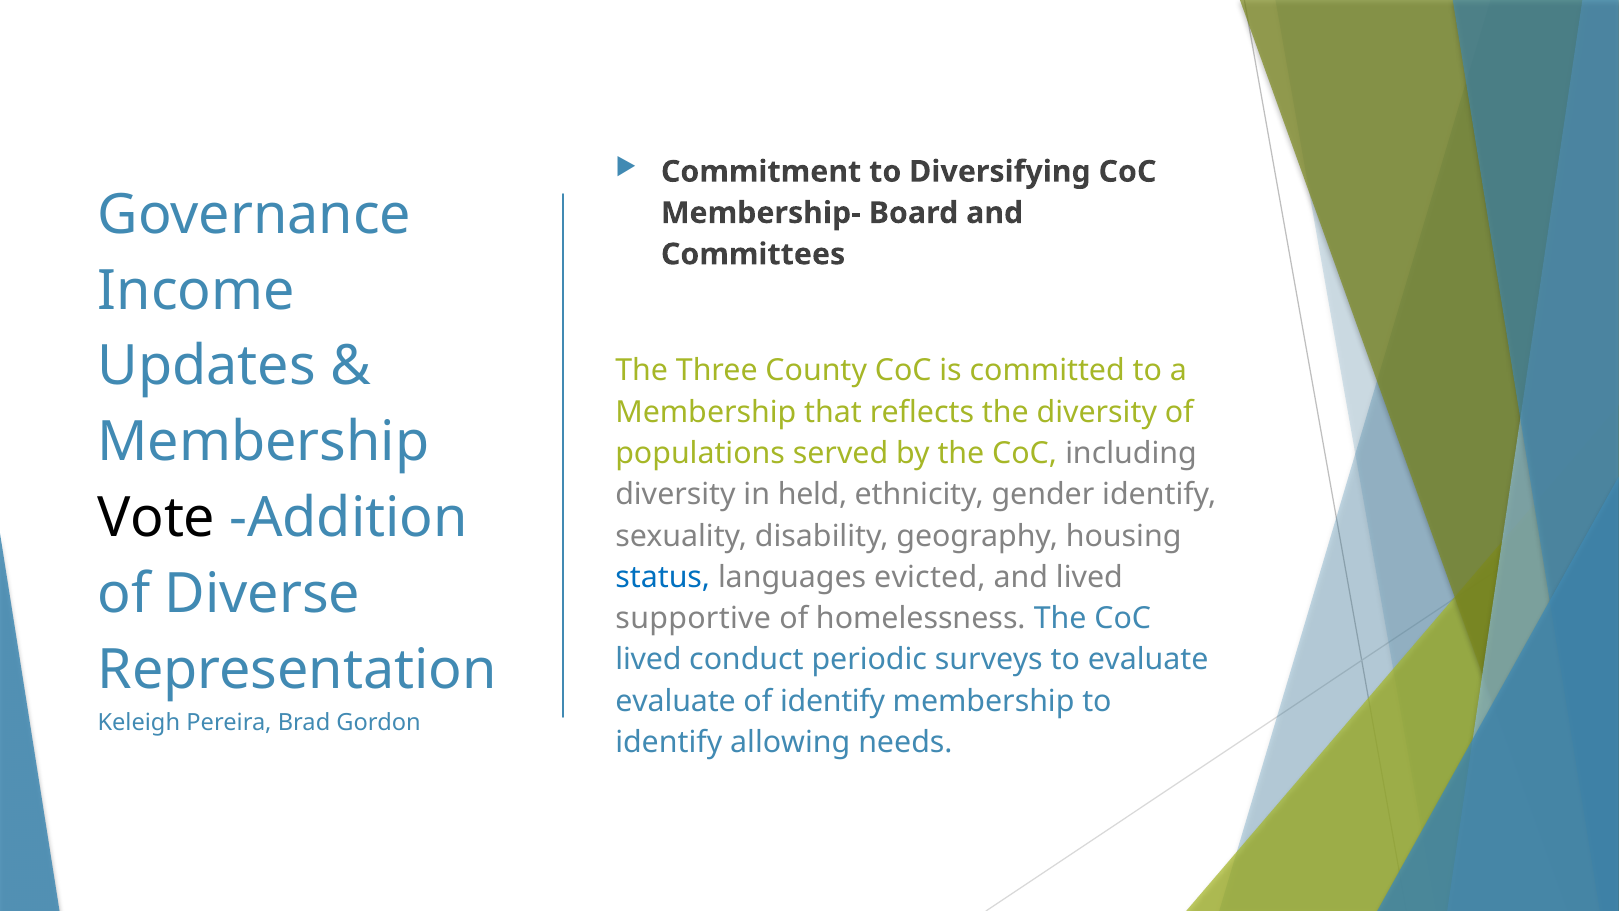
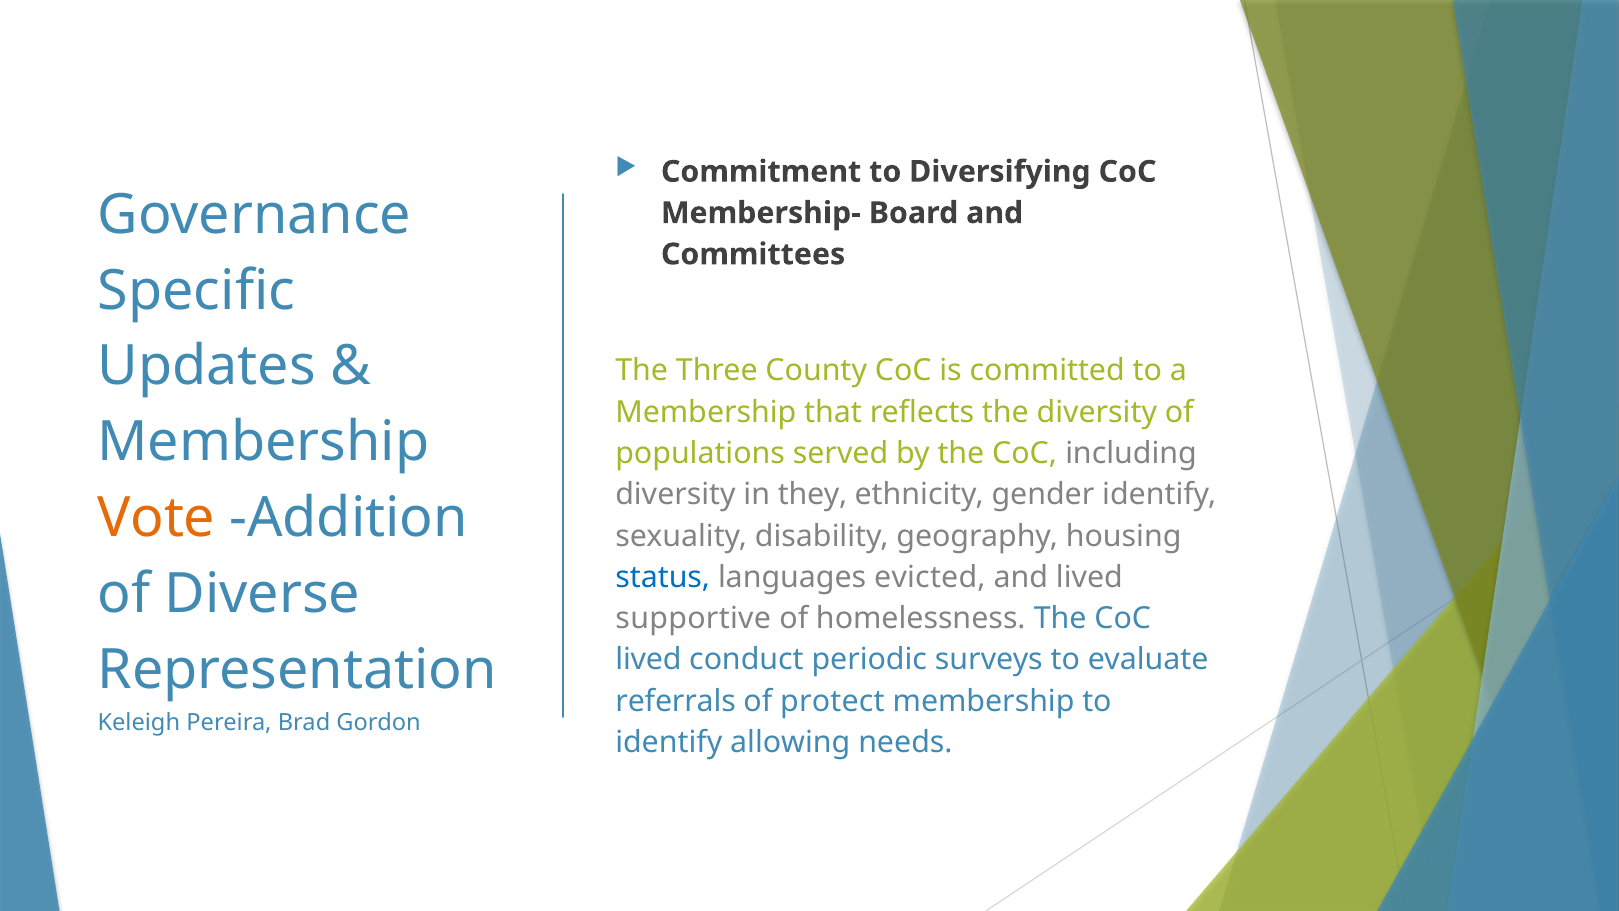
Income: Income -> Specific
held: held -> they
Vote colour: black -> orange
evaluate at (676, 701): evaluate -> referrals
of identify: identify -> protect
